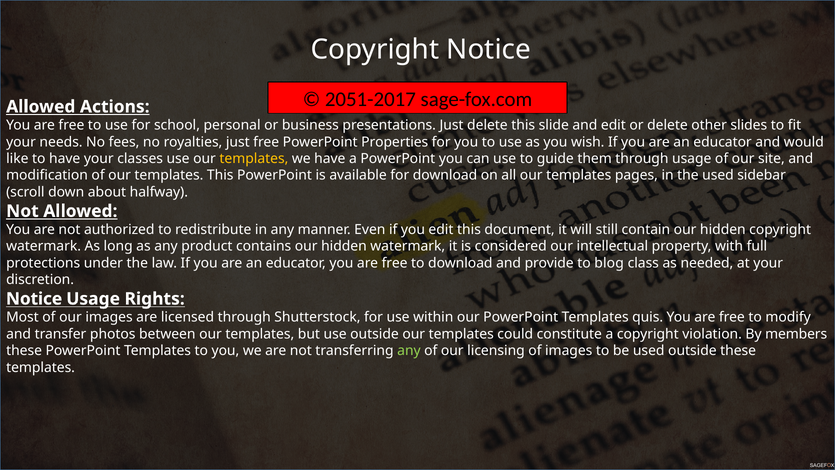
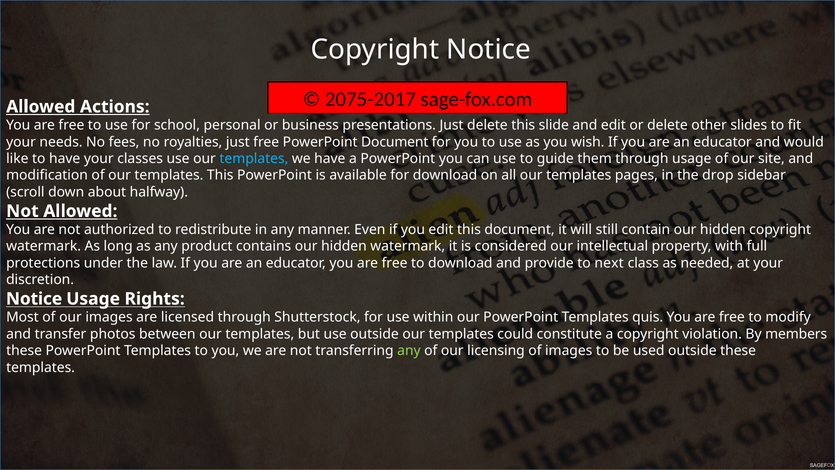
2051-2017: 2051-2017 -> 2075-2017
PowerPoint Properties: Properties -> Document
templates at (254, 159) colour: yellow -> light blue
the used: used -> drop
blog: blog -> next
